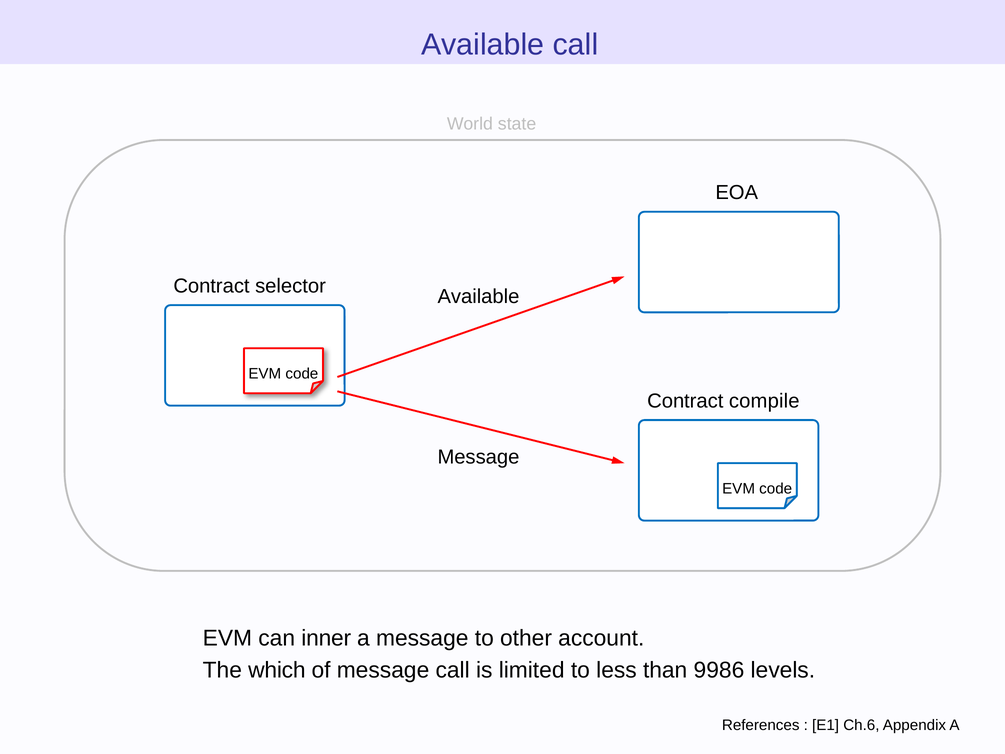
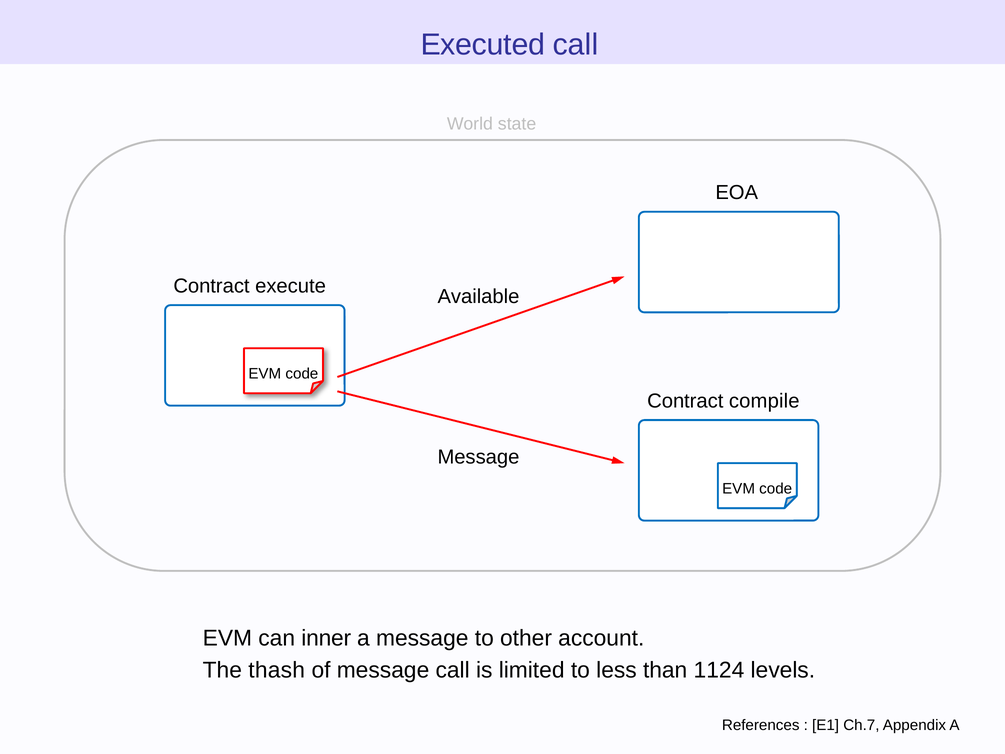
Available at (483, 45): Available -> Executed
selector: selector -> execute
which: which -> thash
9986: 9986 -> 1124
Ch.6: Ch.6 -> Ch.7
